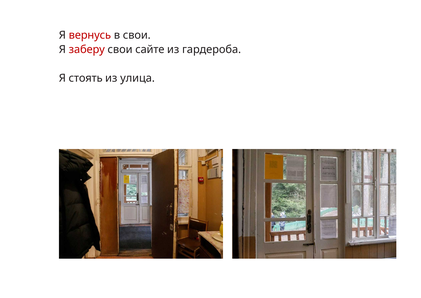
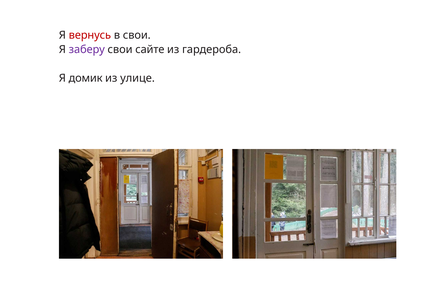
заберу colour: red -> purple
стоять: стоять -> домик
улица: улица -> улице
